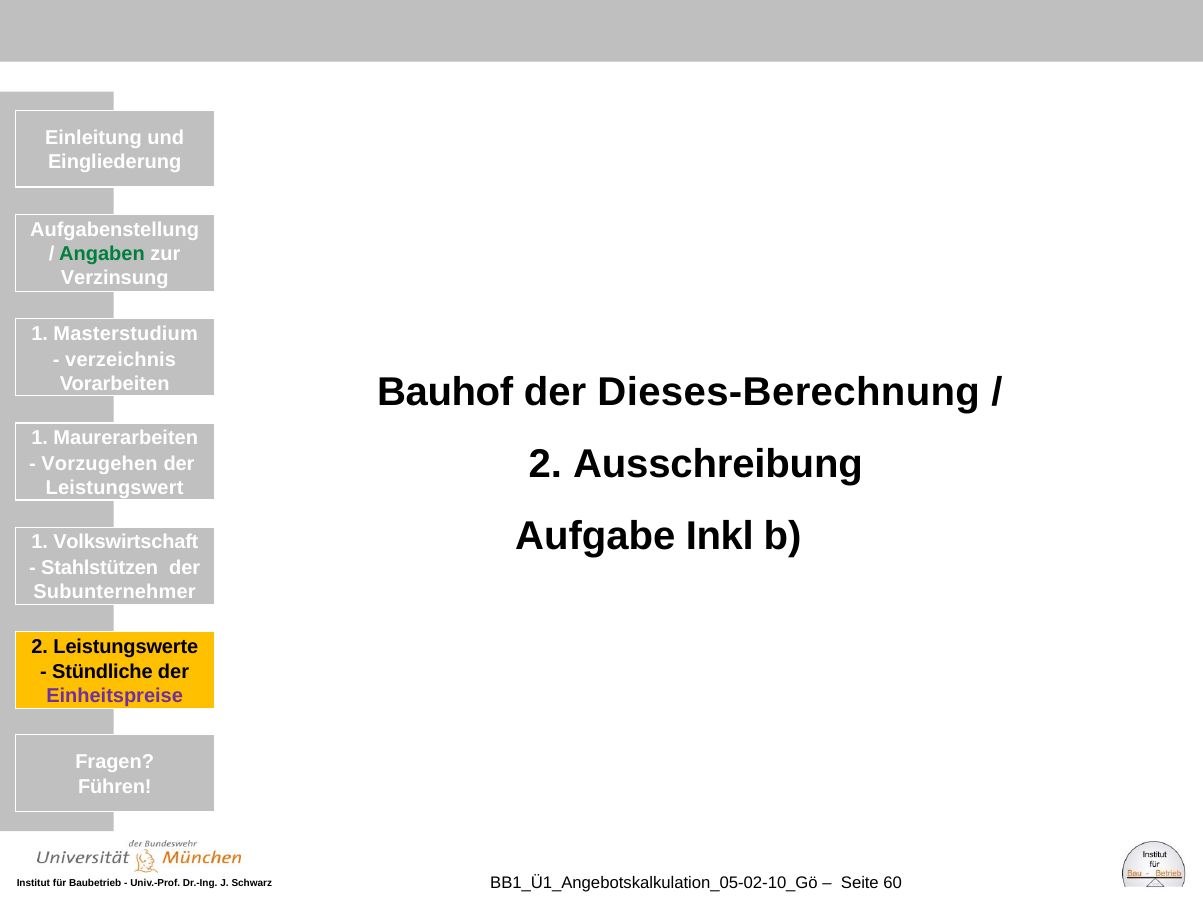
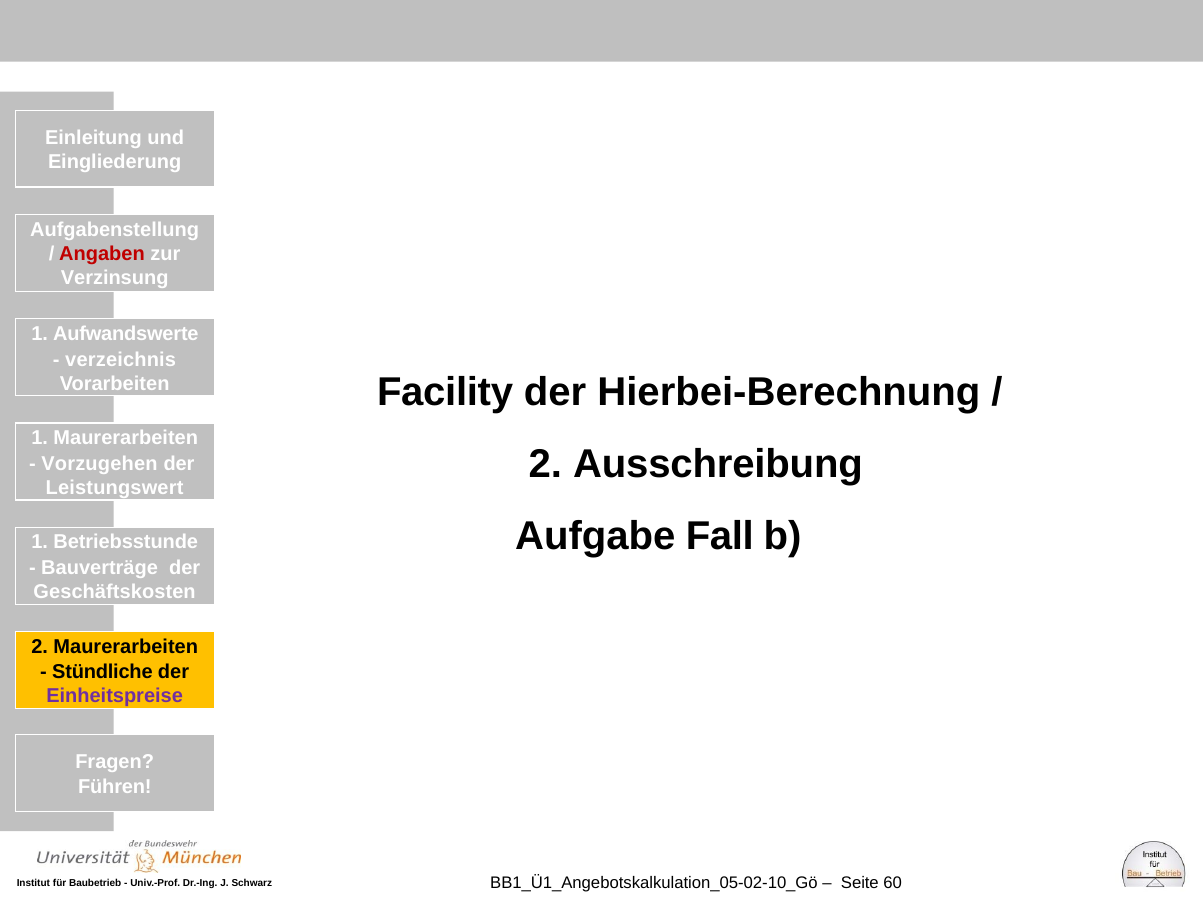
Angaben colour: green -> red
Masterstudium: Masterstudium -> Aufwandswerte
Bauhof: Bauhof -> Facility
Dieses-Berechnung: Dieses-Berechnung -> Hierbei-Berechnung
Inkl: Inkl -> Fall
Volkswirtschaft: Volkswirtschaft -> Betriebsstunde
Stahlstützen: Stahlstützen -> Bauverträge
Subunternehmer: Subunternehmer -> Geschäftskosten
2 Leistungswerte: Leistungswerte -> Maurerarbeiten
